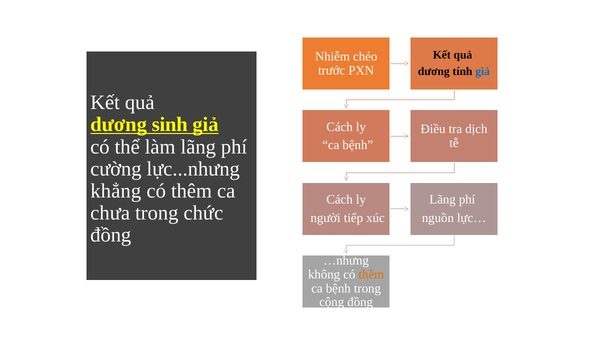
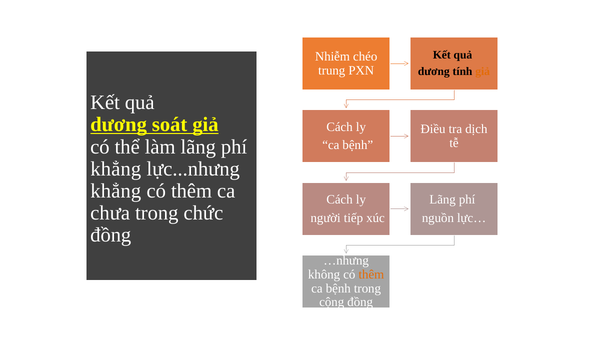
trước: trước -> trung
giả at (483, 72) colour: blue -> orange
sinh: sinh -> soát
cường at (116, 169): cường -> khẳng
